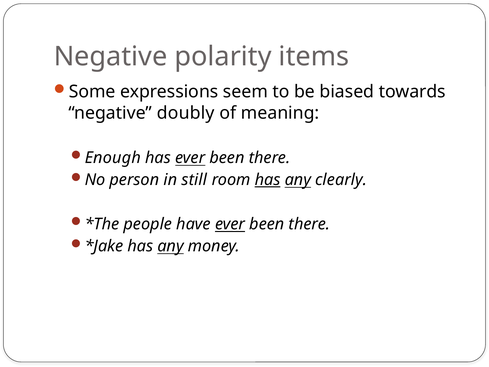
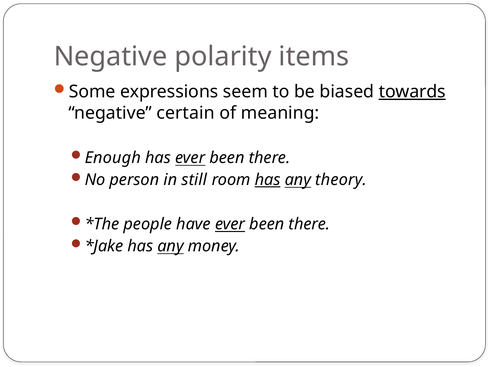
towards underline: none -> present
doubly: doubly -> certain
clearly: clearly -> theory
